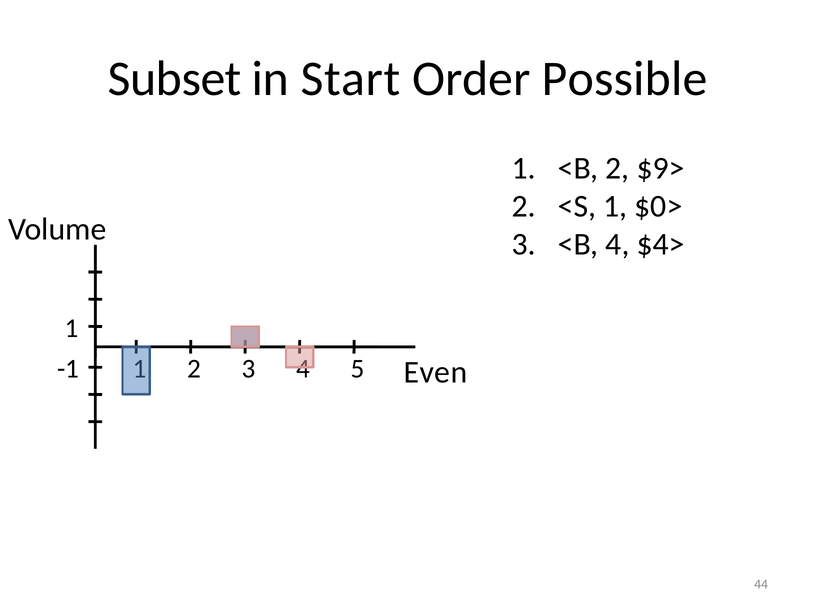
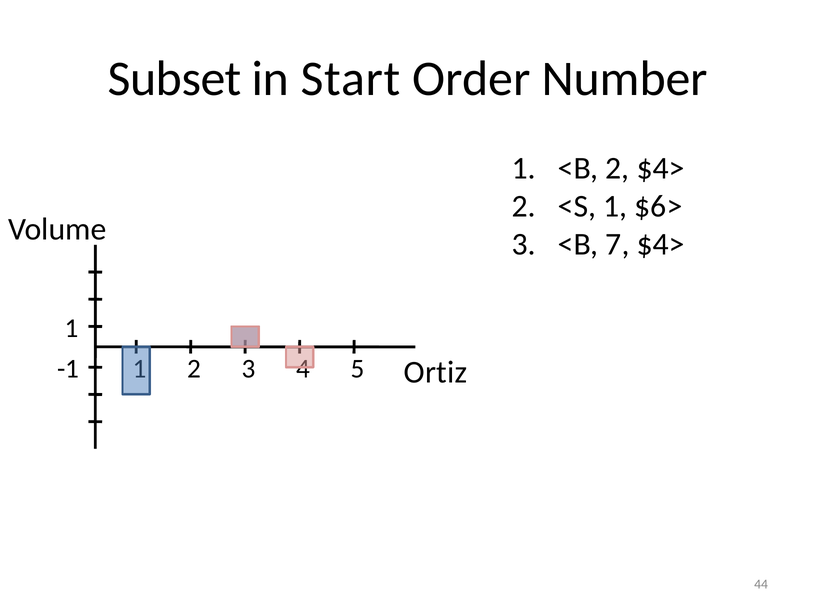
Possible: Possible -> Number
2 $9>: $9> -> $4>
$0>: $0> -> $6>
<B 4: 4 -> 7
Even: Even -> Ortiz
